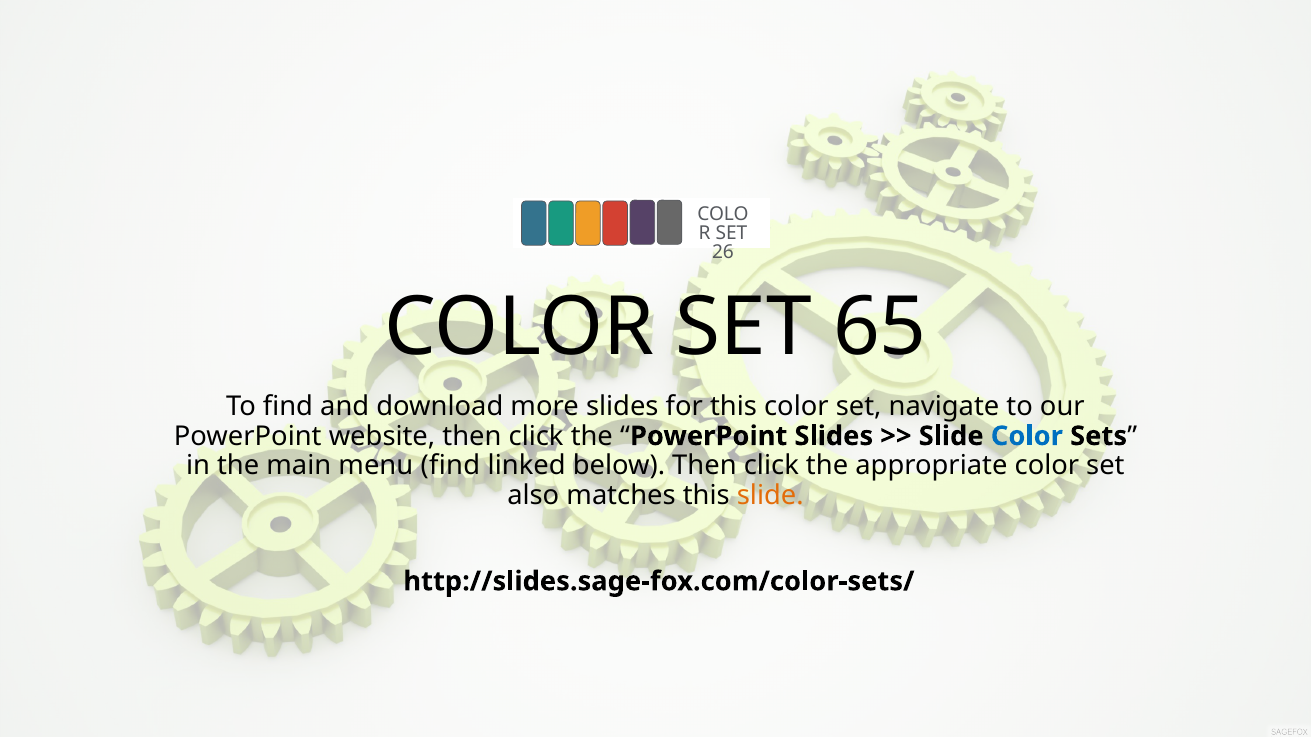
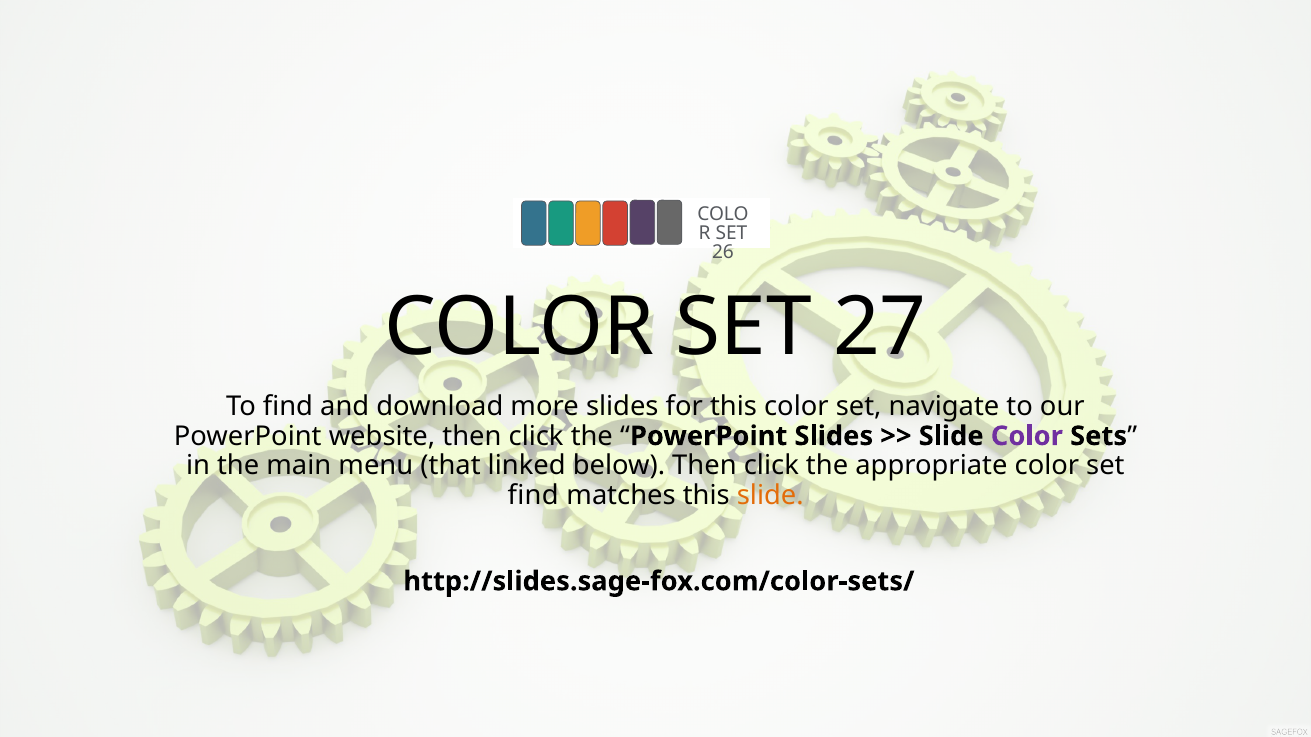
65: 65 -> 27
Color at (1027, 436) colour: blue -> purple
menu find: find -> that
also at (533, 495): also -> find
